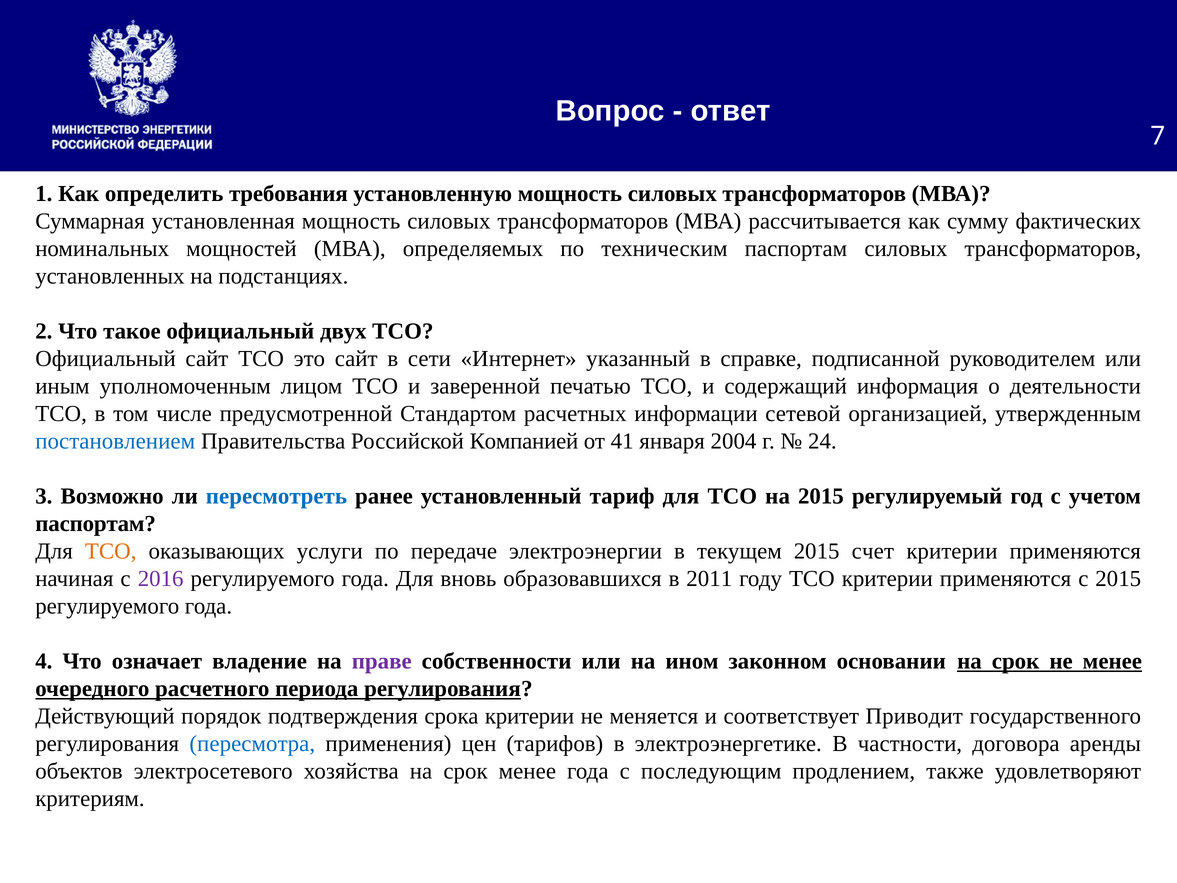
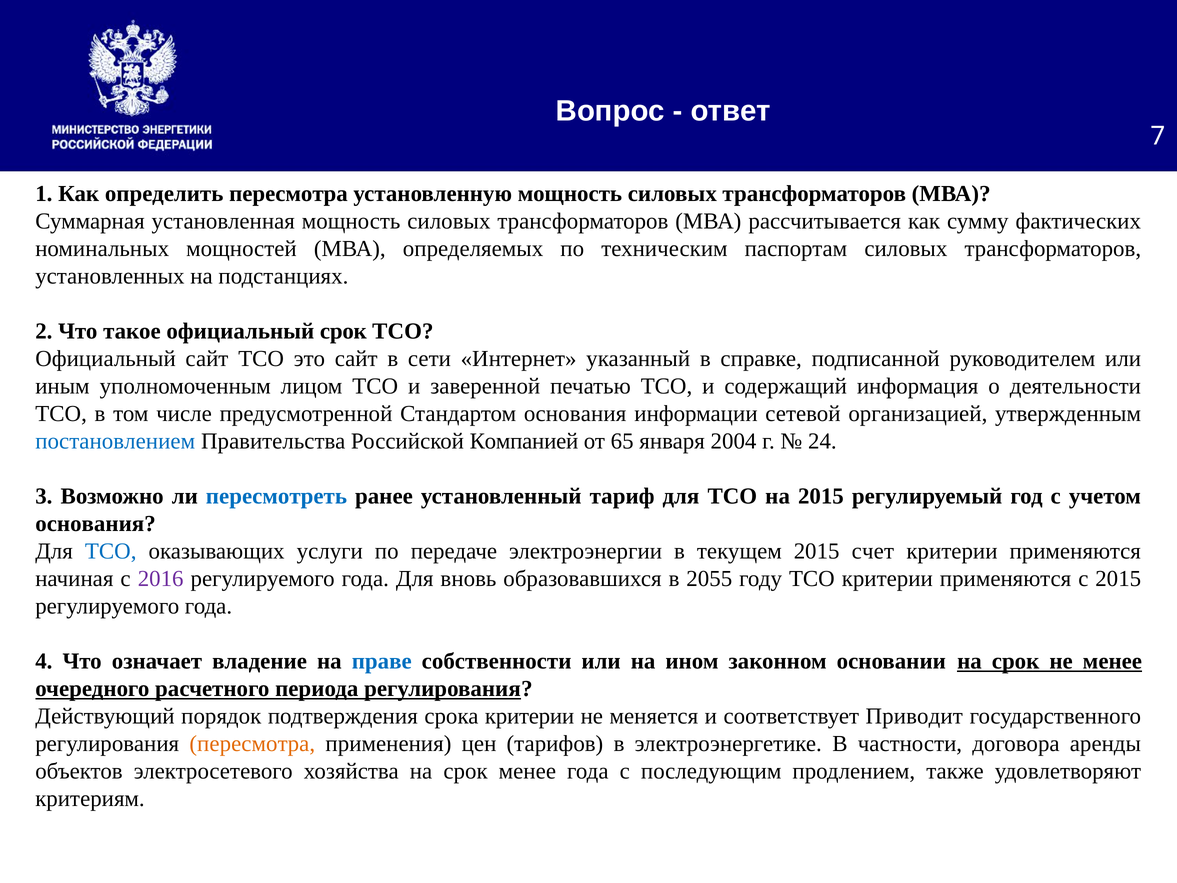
определить требования: требования -> пересмотра
официальный двух: двух -> срок
Стандартом расчетных: расчетных -> основания
41: 41 -> 65
паспортам at (96, 523): паспортам -> основания
ТСО at (111, 551) colour: orange -> blue
2011: 2011 -> 2055
праве colour: purple -> blue
пересмотра at (252, 743) colour: blue -> orange
